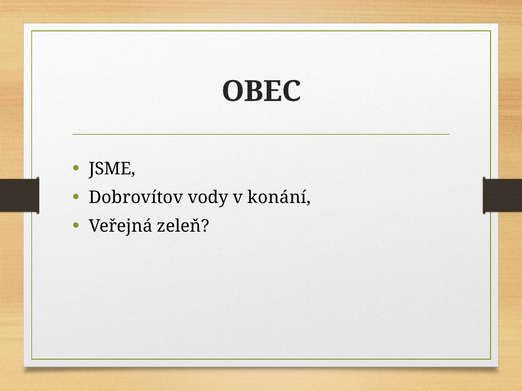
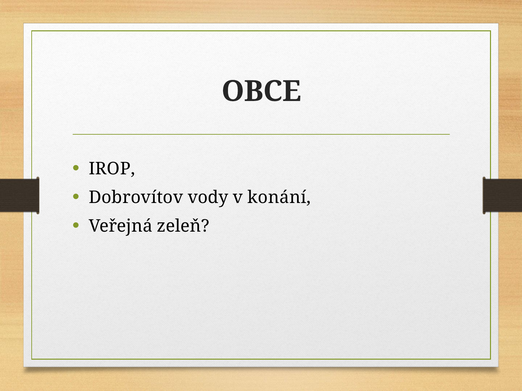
OBEC: OBEC -> OBCE
JSME: JSME -> IROP
